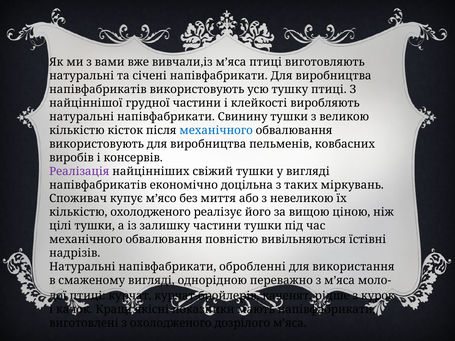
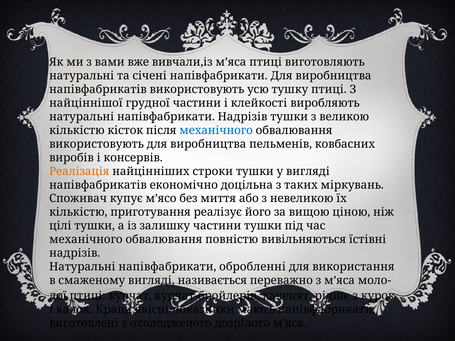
напівфабрикати Свинину: Свинину -> Надрізів
Реалізація colour: purple -> orange
свіжий: свіжий -> строки
кількістю охолодженого: охолодженого -> приготування
однорідною: однорідною -> називається
